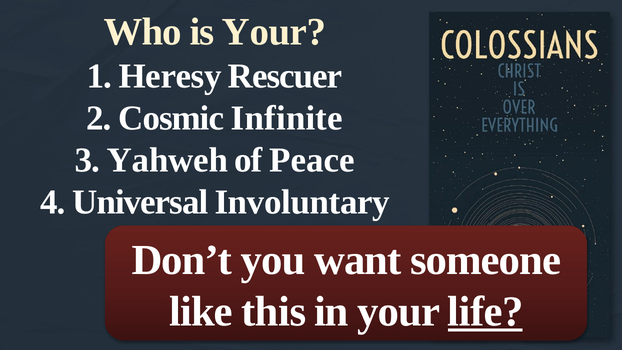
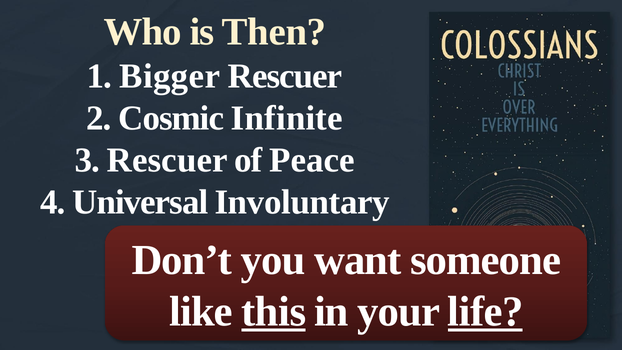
is Your: Your -> Then
Heresy: Heresy -> Bigger
3 Yahweh: Yahweh -> Rescuer
this underline: none -> present
